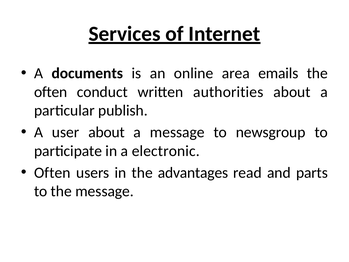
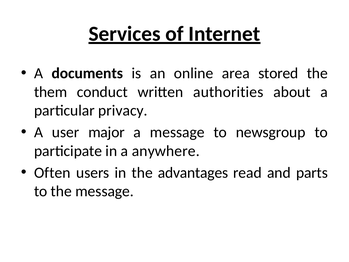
emails: emails -> stored
often at (51, 92): often -> them
publish: publish -> privacy
user about: about -> major
electronic: electronic -> anywhere
